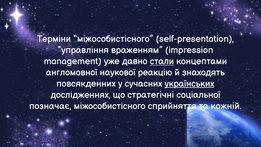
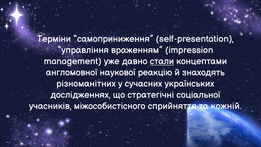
Терміни міжособистісного: міжособистісного -> самоприниження
повсякденних: повсякденних -> різноманітних
українських underline: present -> none
позначає: позначає -> учасників
